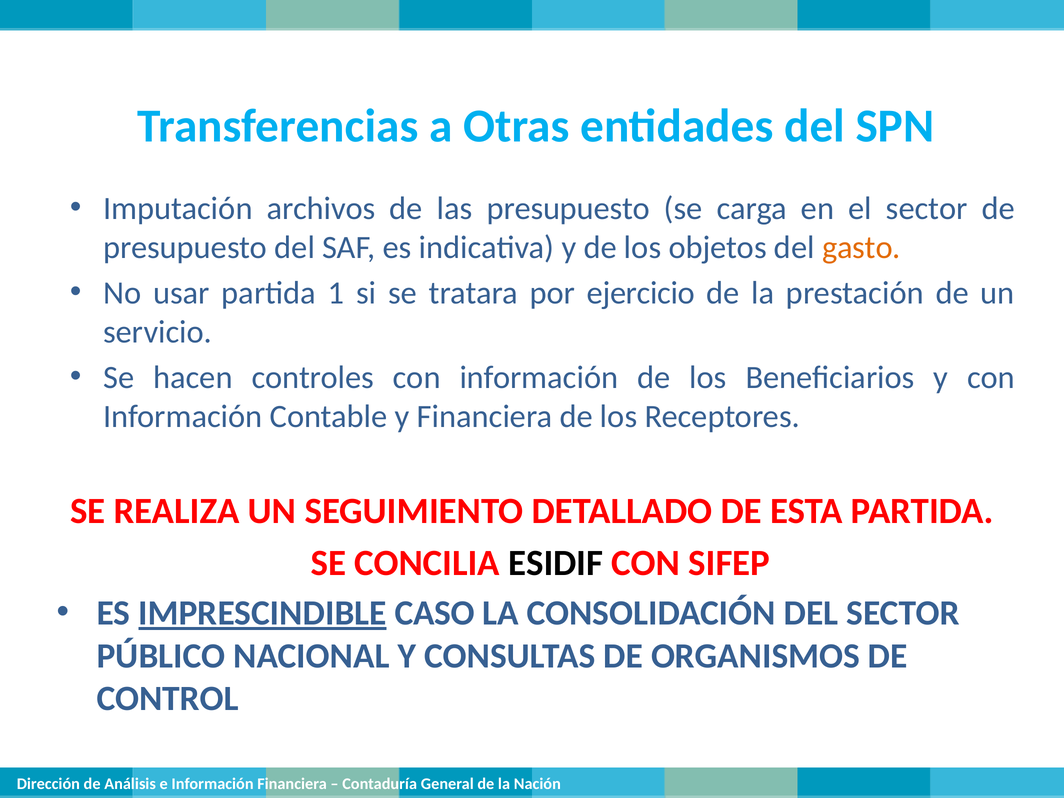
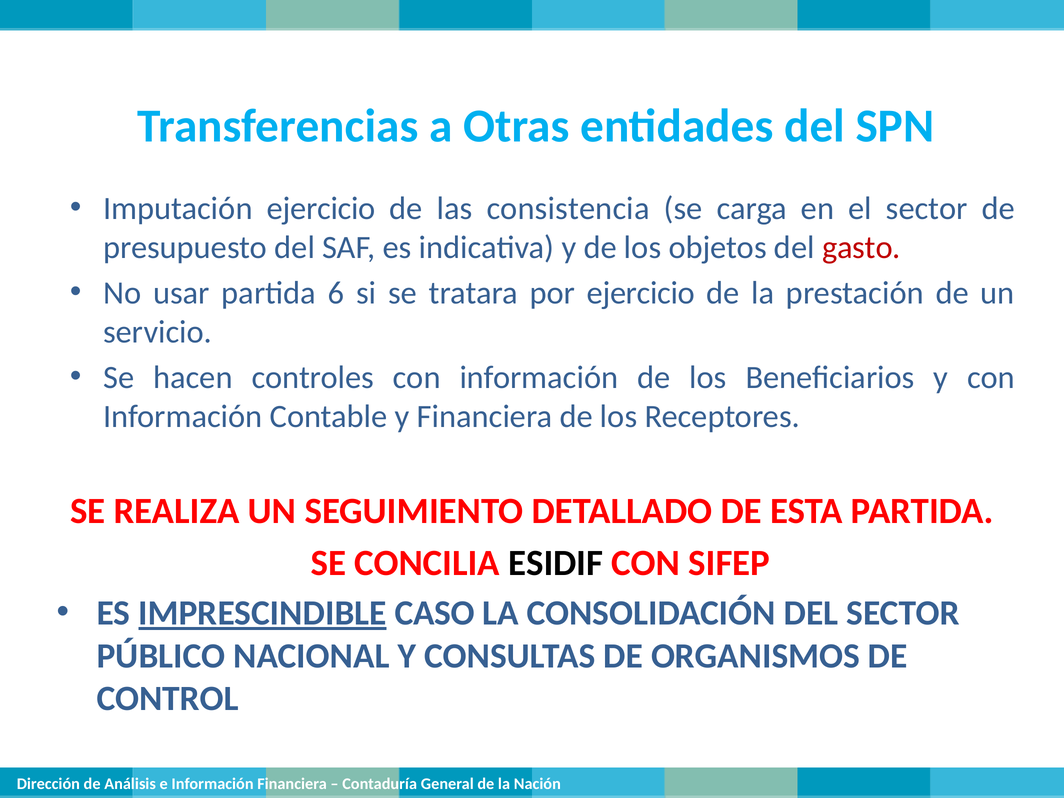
Imputación archivos: archivos -> ejercicio
las presupuesto: presupuesto -> consistencia
gasto colour: orange -> red
1: 1 -> 6
